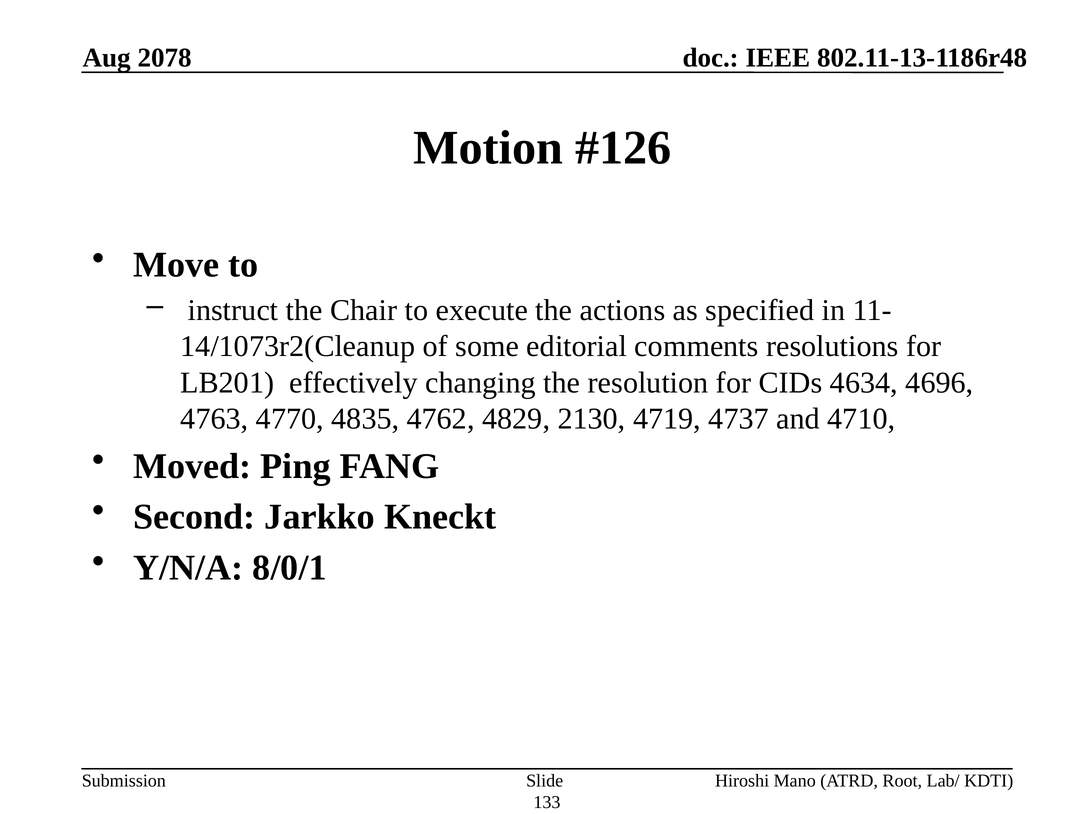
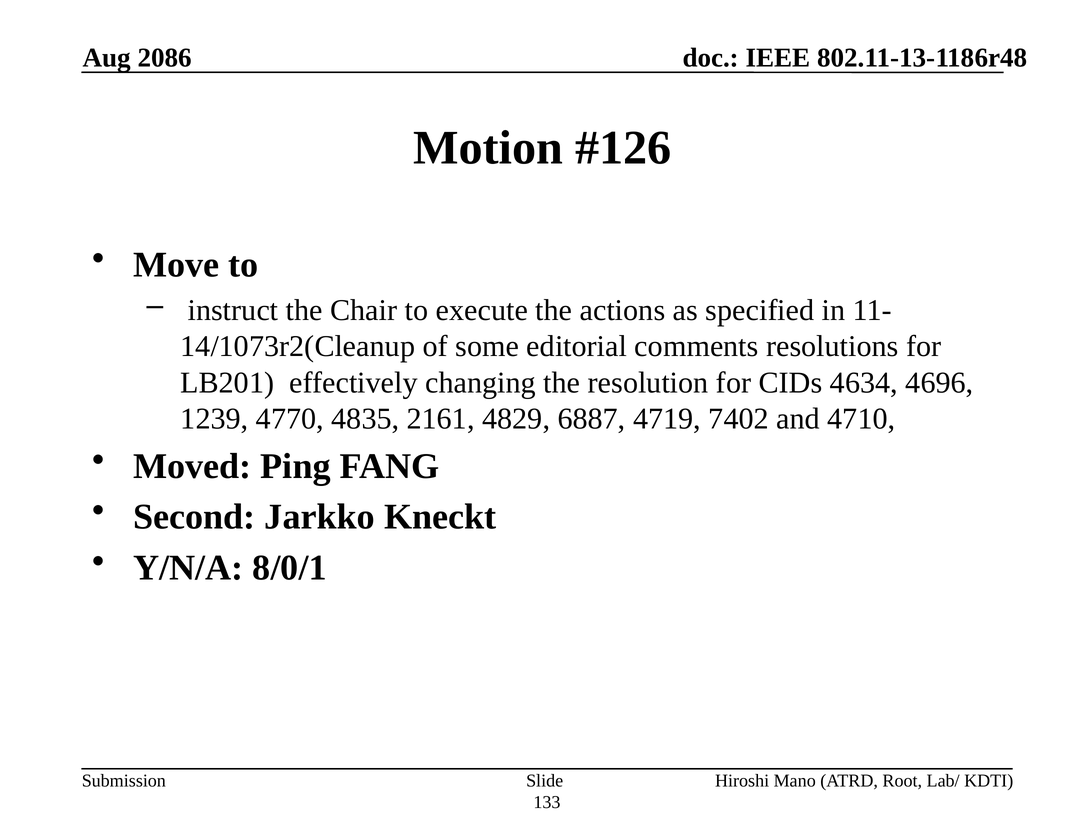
2078: 2078 -> 2086
4763: 4763 -> 1239
4762: 4762 -> 2161
2130: 2130 -> 6887
4737: 4737 -> 7402
